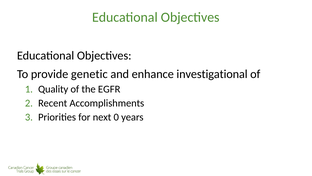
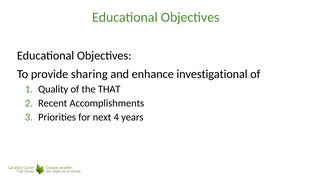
genetic: genetic -> sharing
EGFR: EGFR -> THAT
0: 0 -> 4
